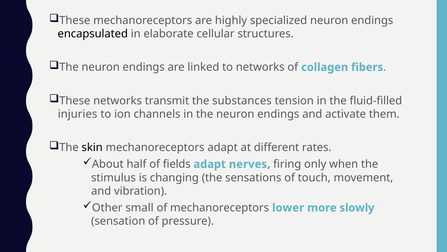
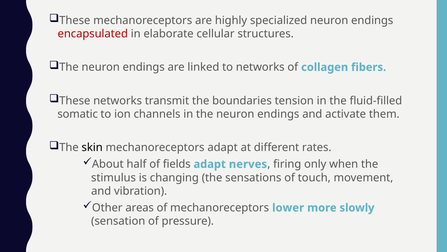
encapsulated colour: black -> red
substances: substances -> boundaries
injuries: injuries -> somatic
small: small -> areas
